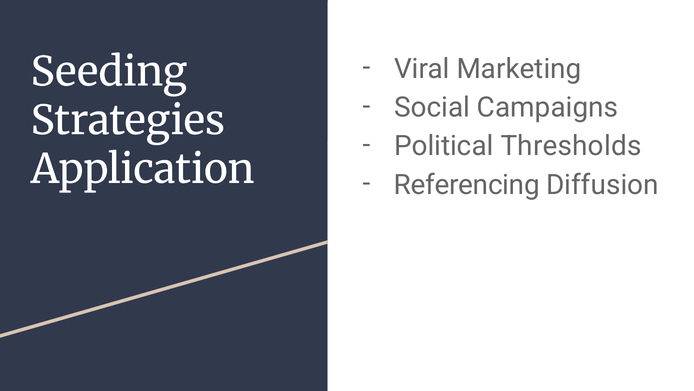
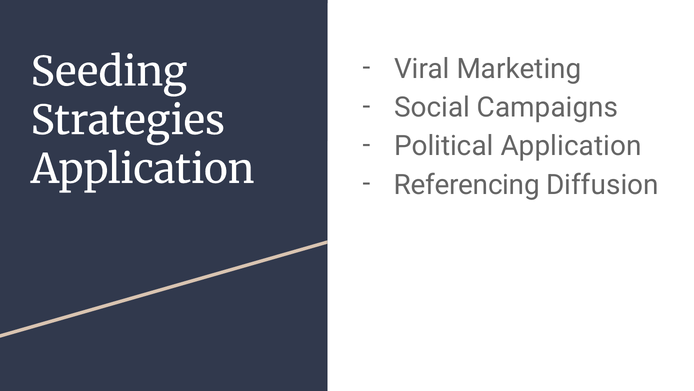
Political Thresholds: Thresholds -> Application
